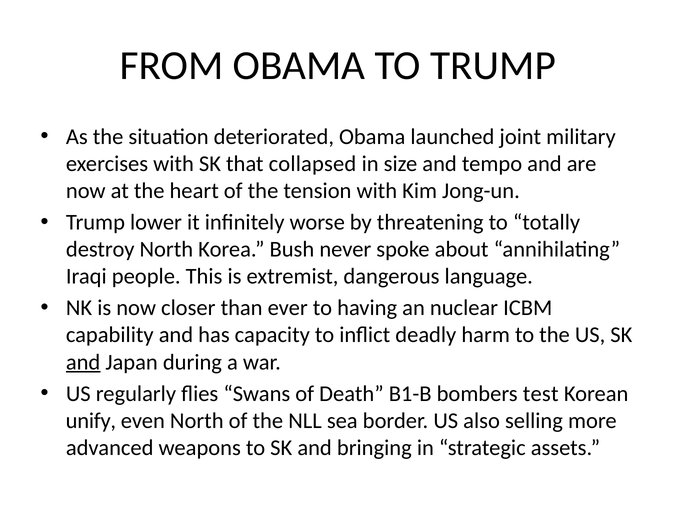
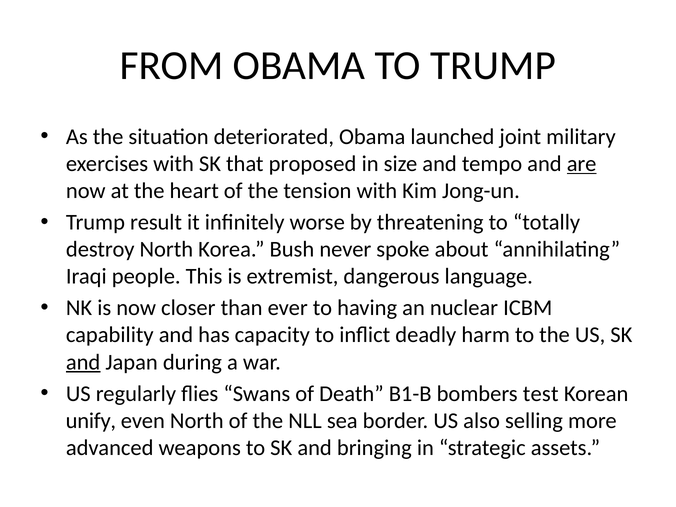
collapsed: collapsed -> proposed
are underline: none -> present
lower: lower -> result
